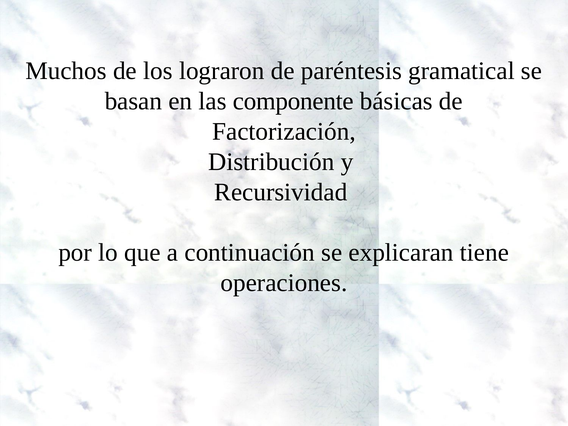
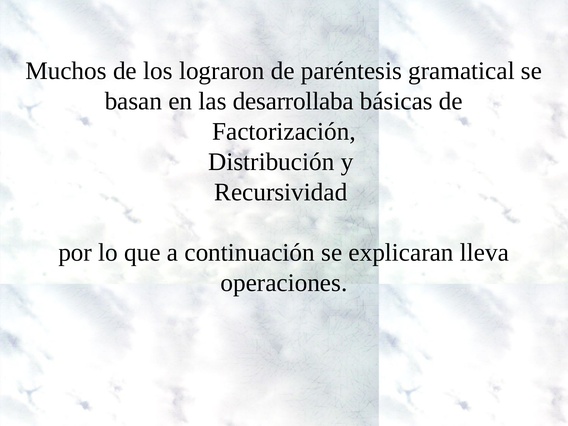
componente: componente -> desarrollaba
tiene: tiene -> lleva
